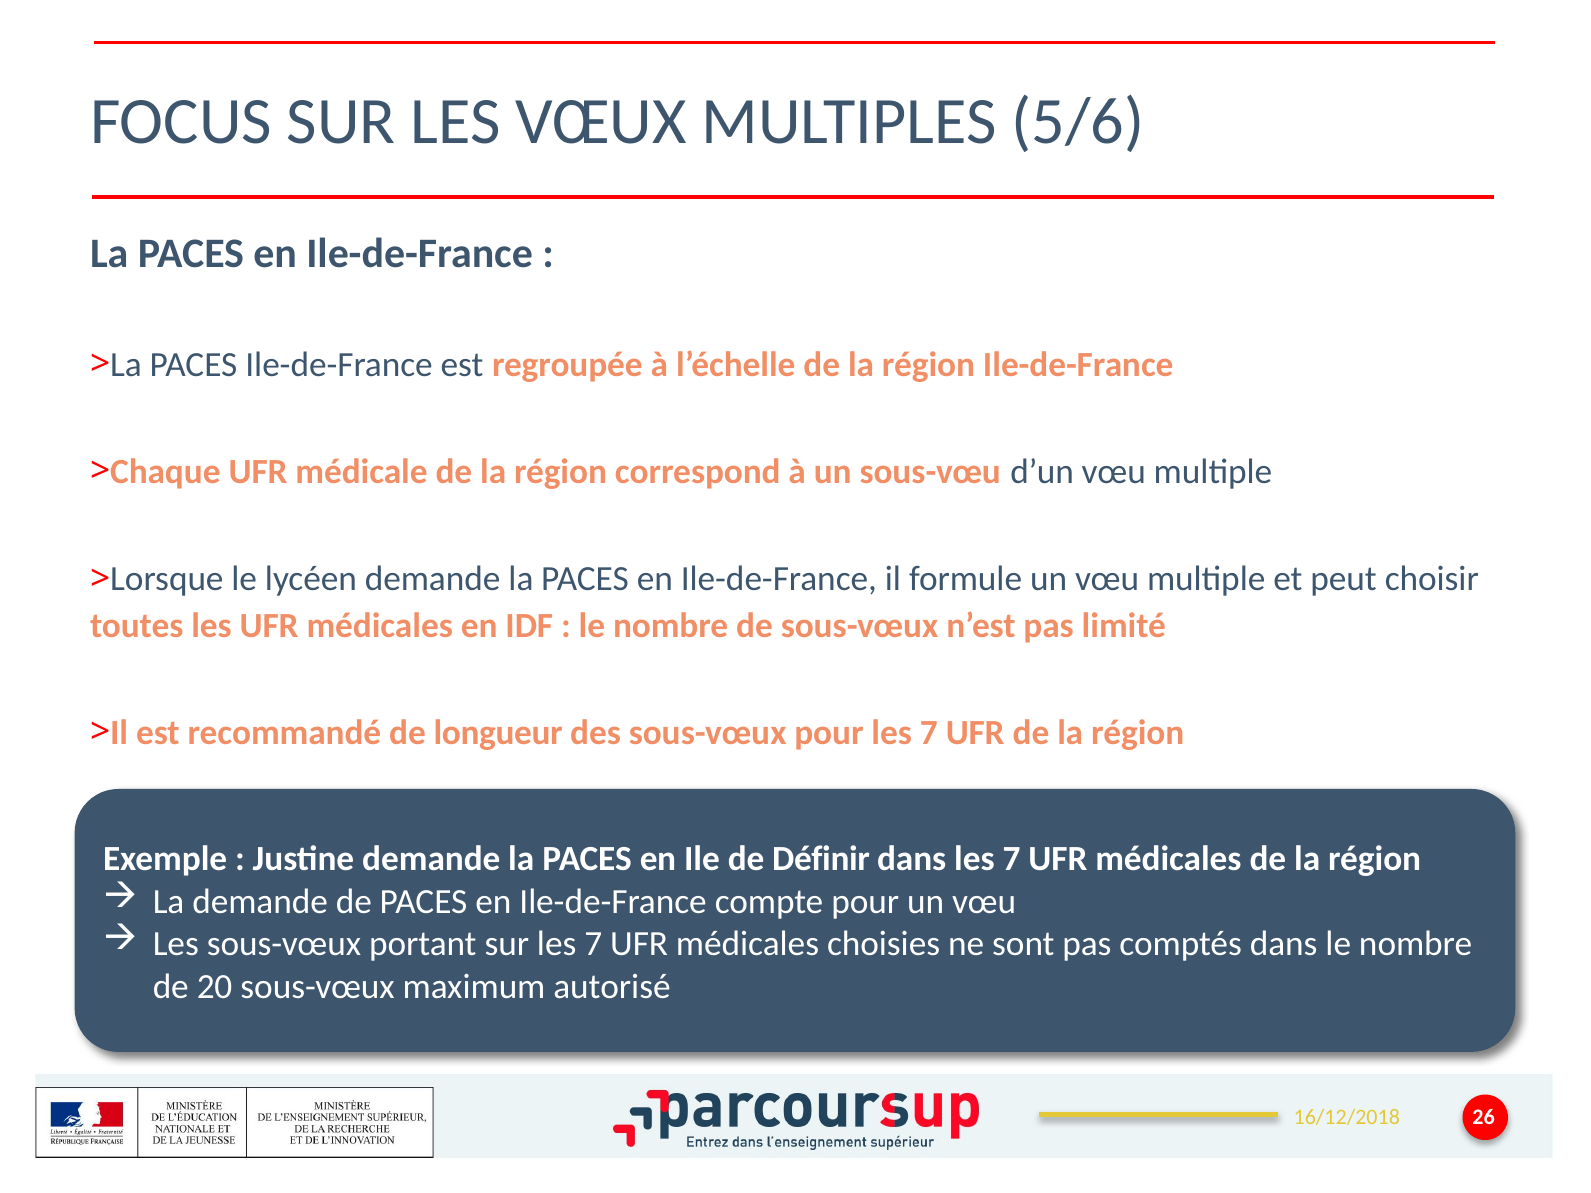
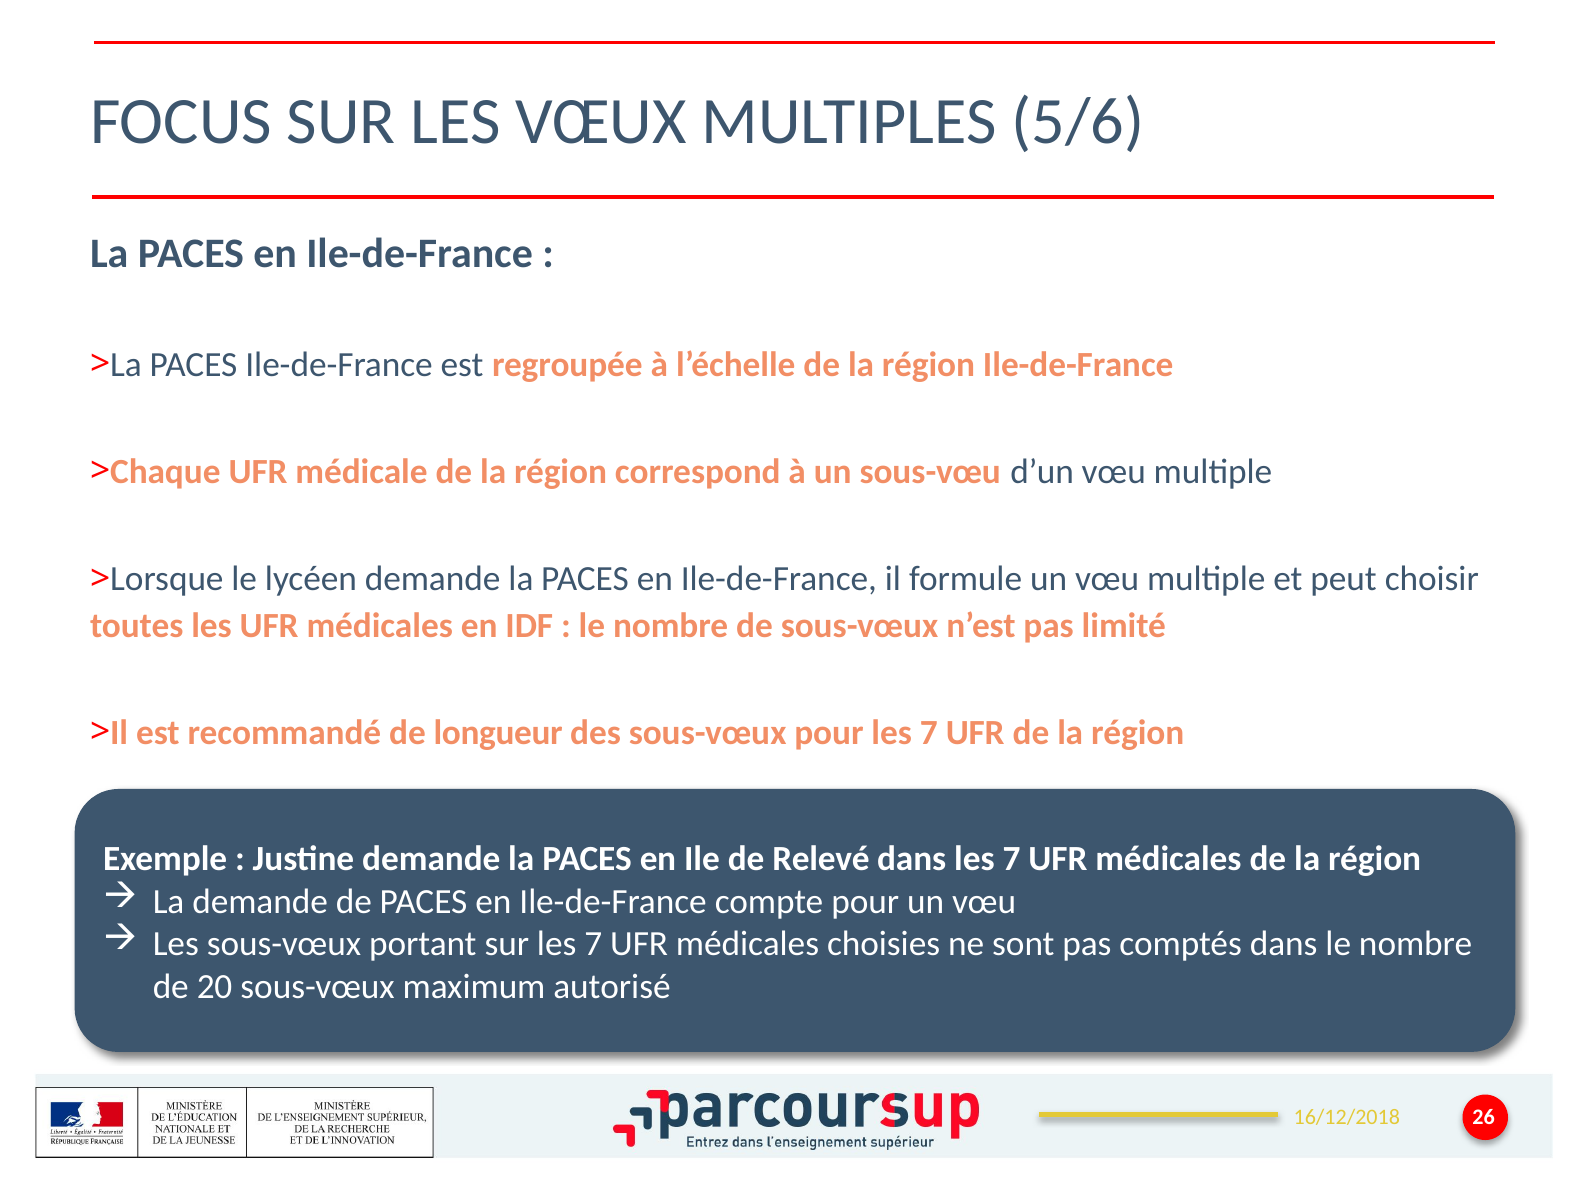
Définir: Définir -> Relevé
